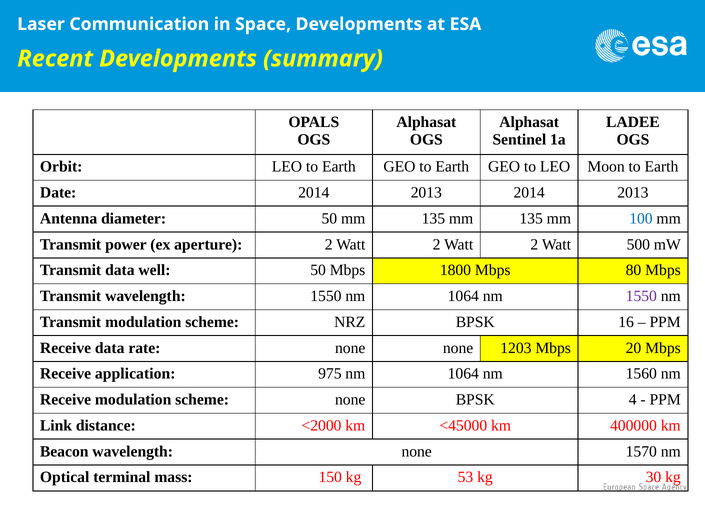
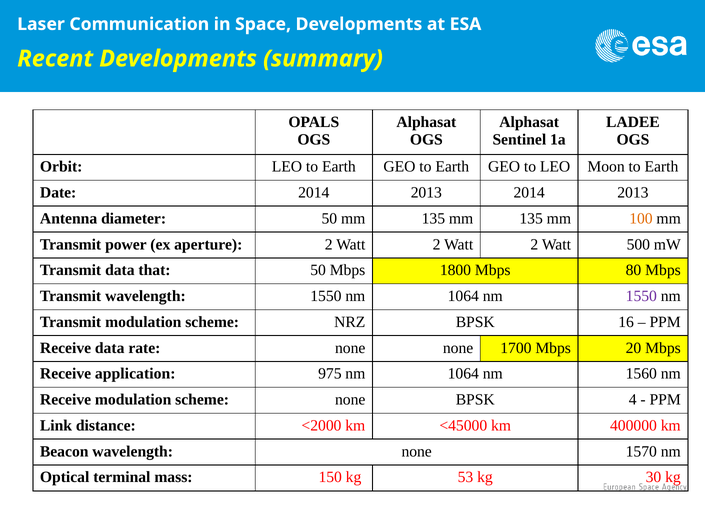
100 colour: blue -> orange
well: well -> that
1203: 1203 -> 1700
